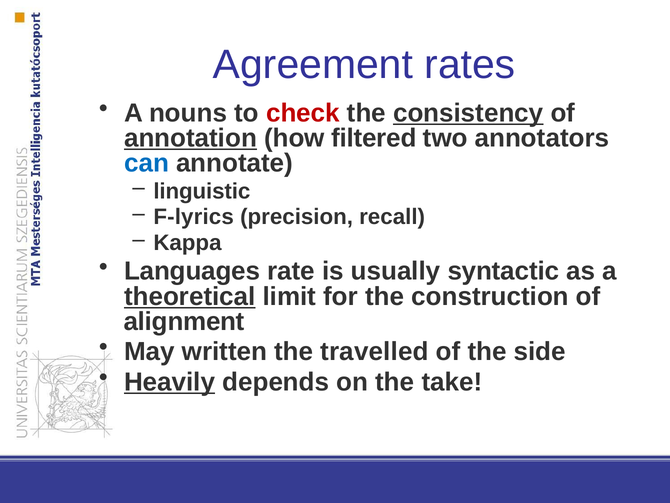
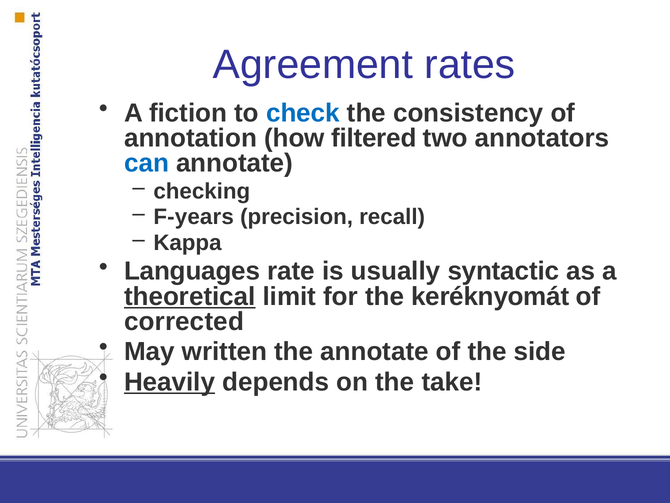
nouns: nouns -> fiction
check colour: red -> blue
consistency underline: present -> none
annotation underline: present -> none
linguistic: linguistic -> checking
F-lyrics: F-lyrics -> F-years
construction: construction -> keréknyomát
alignment: alignment -> corrected
the travelled: travelled -> annotate
